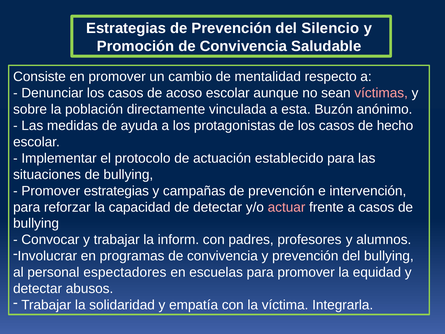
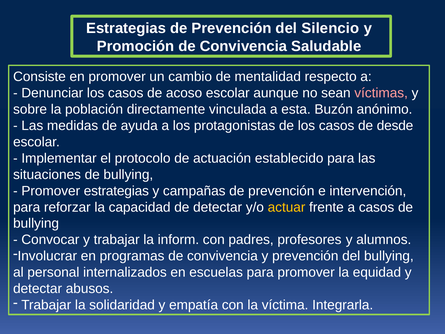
hecho: hecho -> desde
actuar colour: pink -> yellow
espectadores: espectadores -> internalizados
